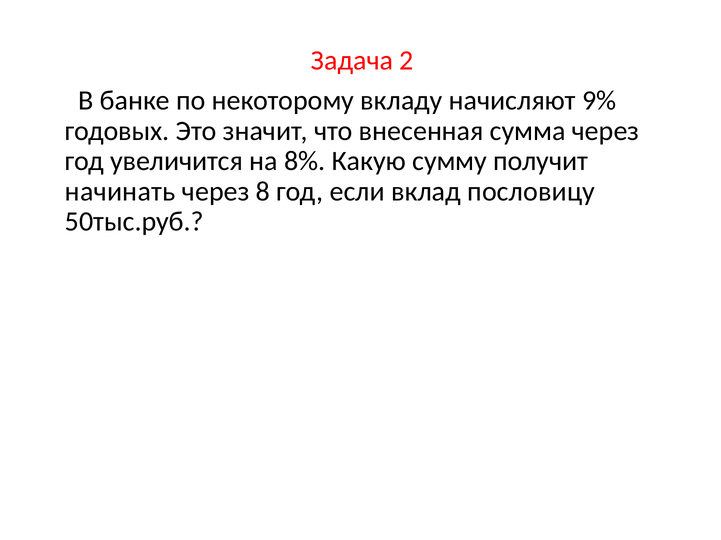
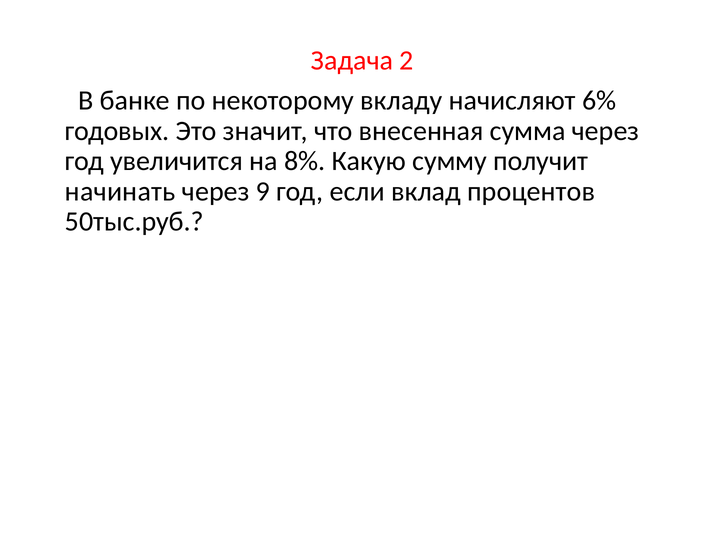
9%: 9% -> 6%
8: 8 -> 9
пословицу: пословицу -> процентов
